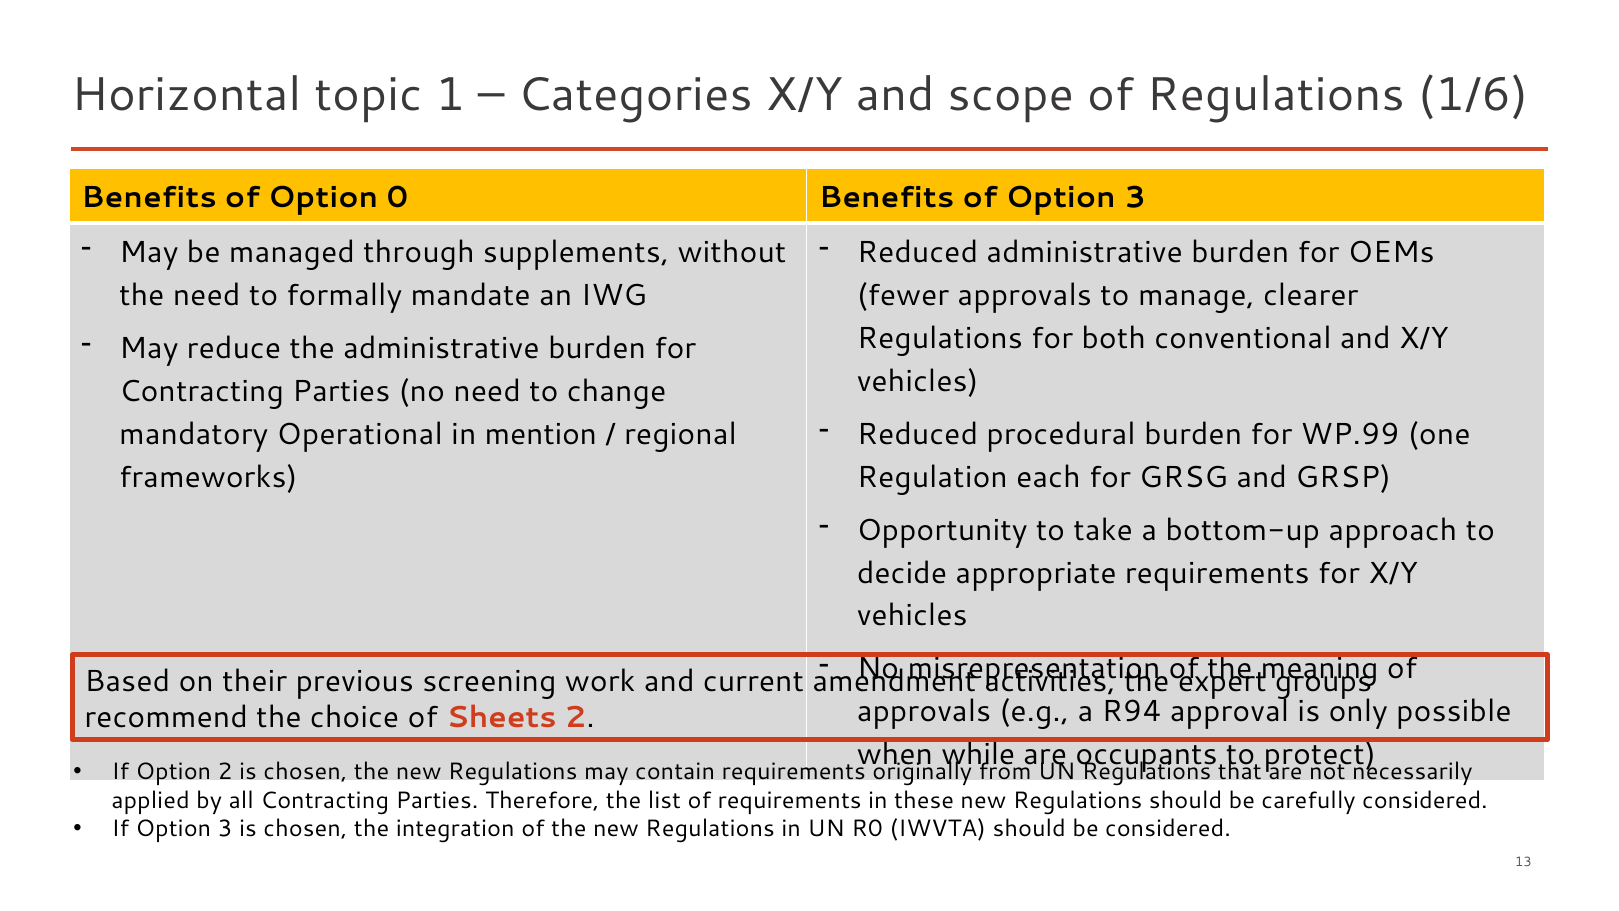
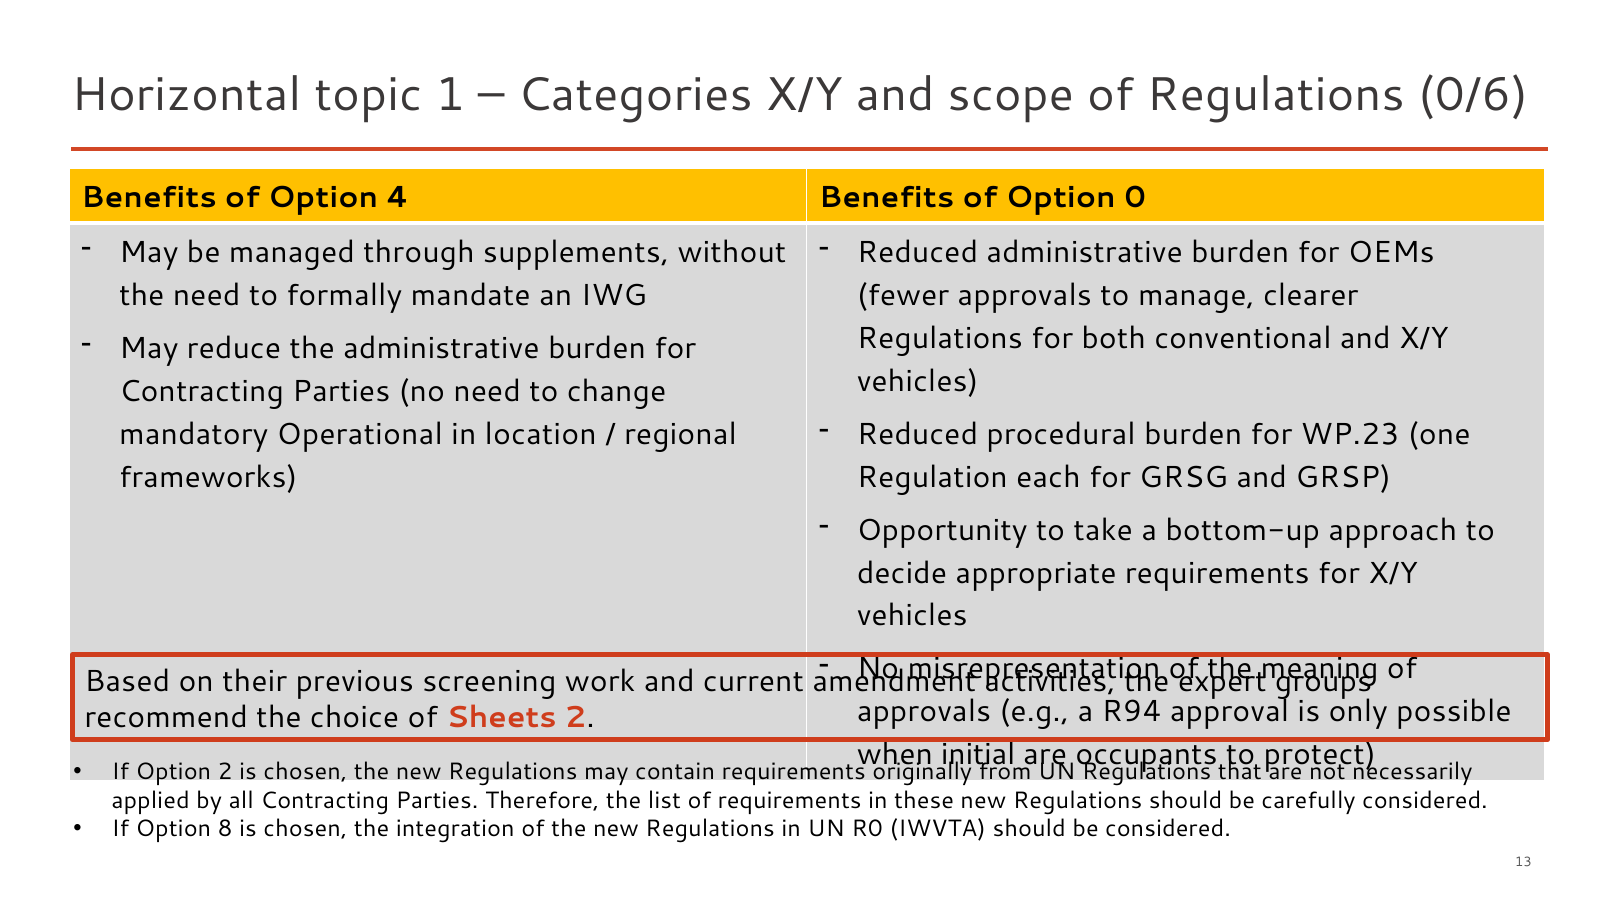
1/6: 1/6 -> 0/6
0: 0 -> 4
of Option 3: 3 -> 0
WP.99: WP.99 -> WP.23
mention: mention -> location
while: while -> initial
If Option 3: 3 -> 8
